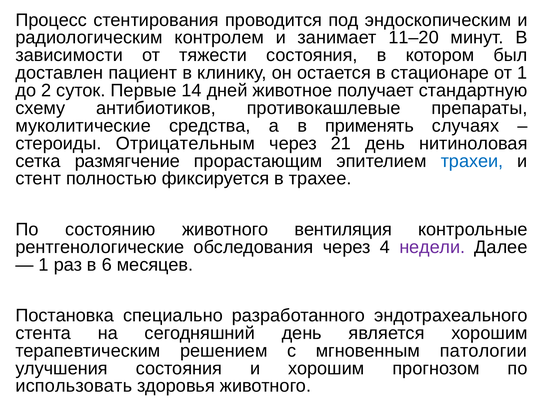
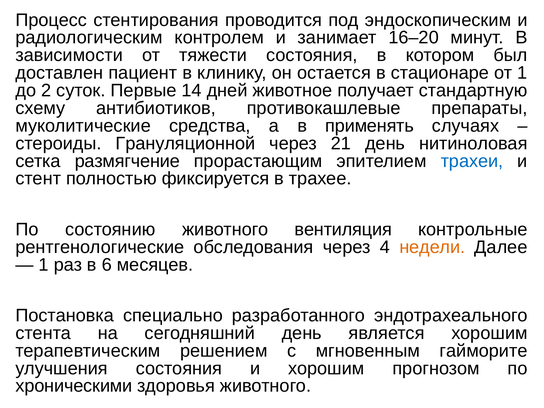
11–20: 11–20 -> 16–20
Отрицательным: Отрицательным -> Грануляционной
недели colour: purple -> orange
патологии: патологии -> гайморите
использовать: использовать -> хроническими
